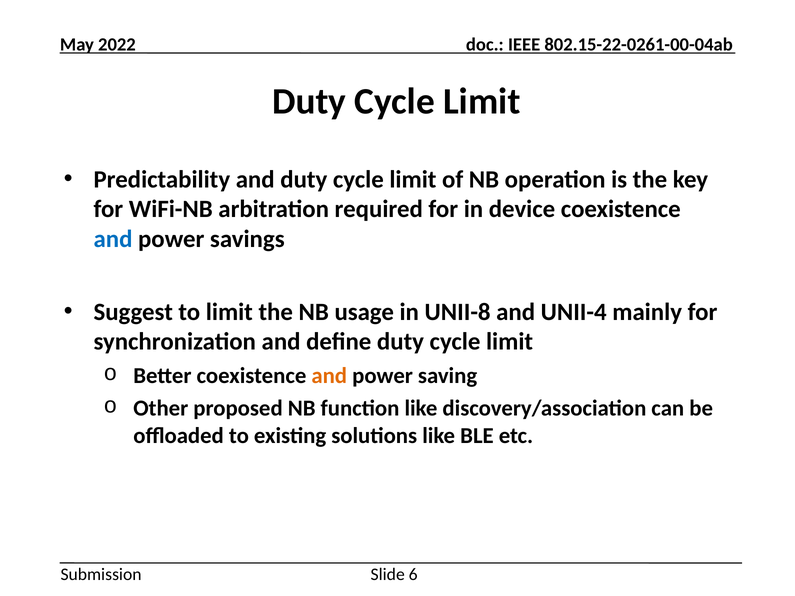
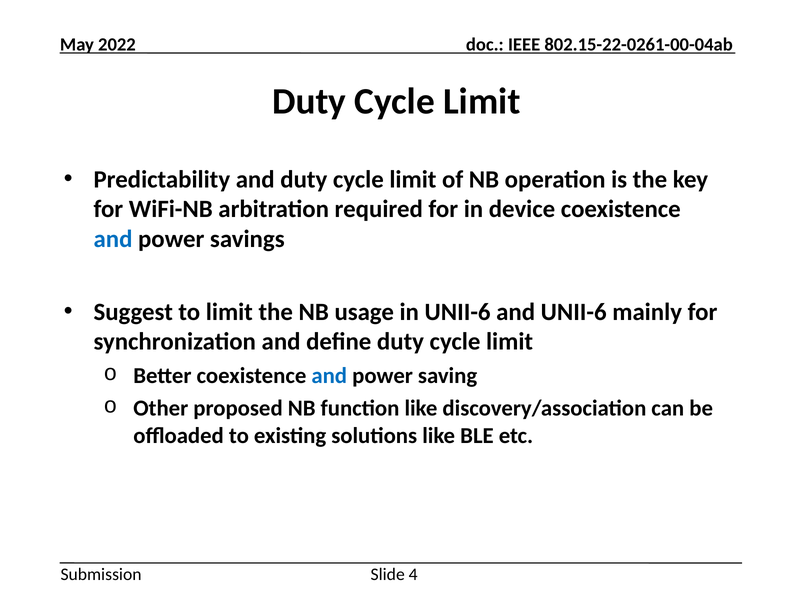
in UNII-8: UNII-8 -> UNII-6
and UNII-4: UNII-4 -> UNII-6
and at (329, 376) colour: orange -> blue
6: 6 -> 4
